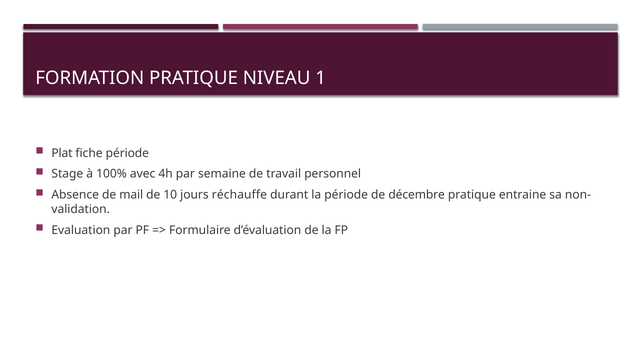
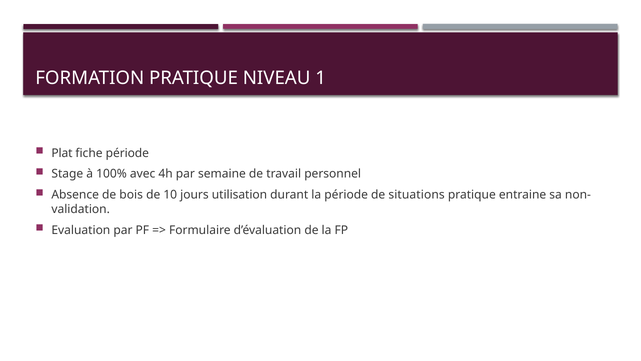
mail: mail -> bois
réchauffe: réchauffe -> utilisation
décembre: décembre -> situations
